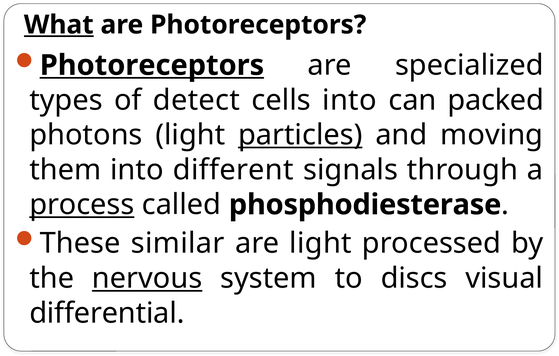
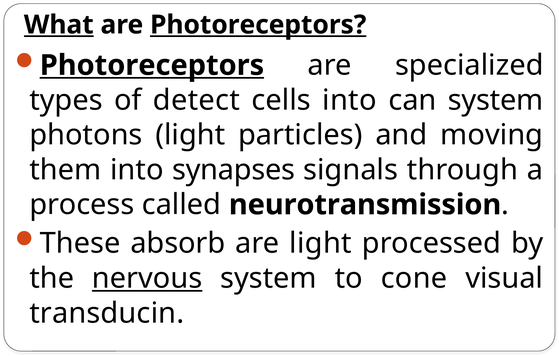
Photoreceptors at (258, 25) underline: none -> present
can packed: packed -> system
particles underline: present -> none
different: different -> synapses
process underline: present -> none
phosphodiesterase: phosphodiesterase -> neurotransmission
similar: similar -> absorb
discs: discs -> cone
differential: differential -> transducin
